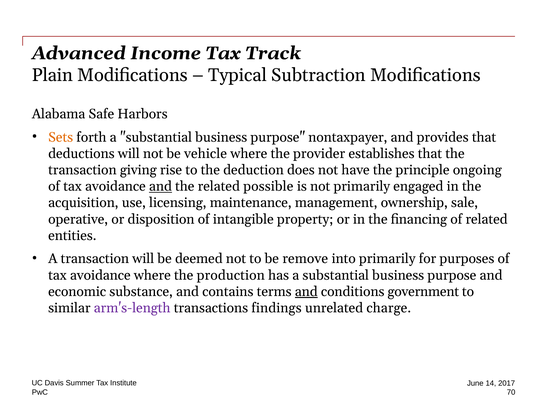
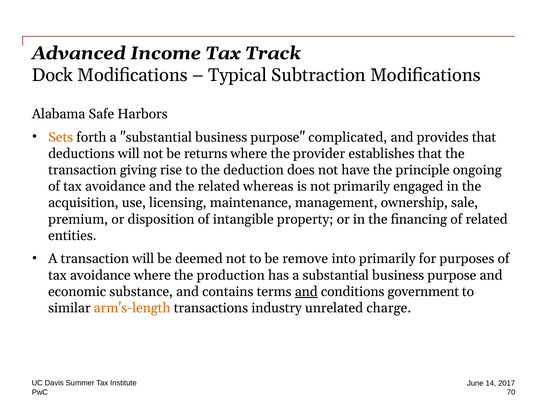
Plain: Plain -> Dock
nontaxpayer: nontaxpayer -> complicated
vehicle: vehicle -> returns
and at (160, 186) underline: present -> none
possible: possible -> whereas
operative: operative -> premium
arm's-length colour: purple -> orange
findings: findings -> industry
